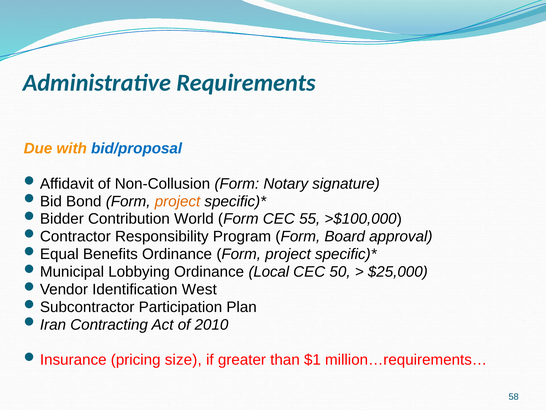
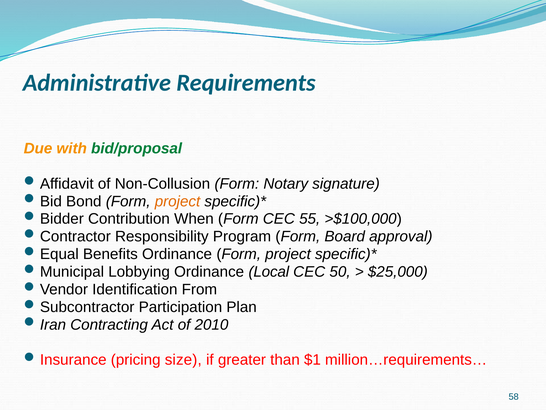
bid/proposal colour: blue -> green
World: World -> When
West: West -> From
